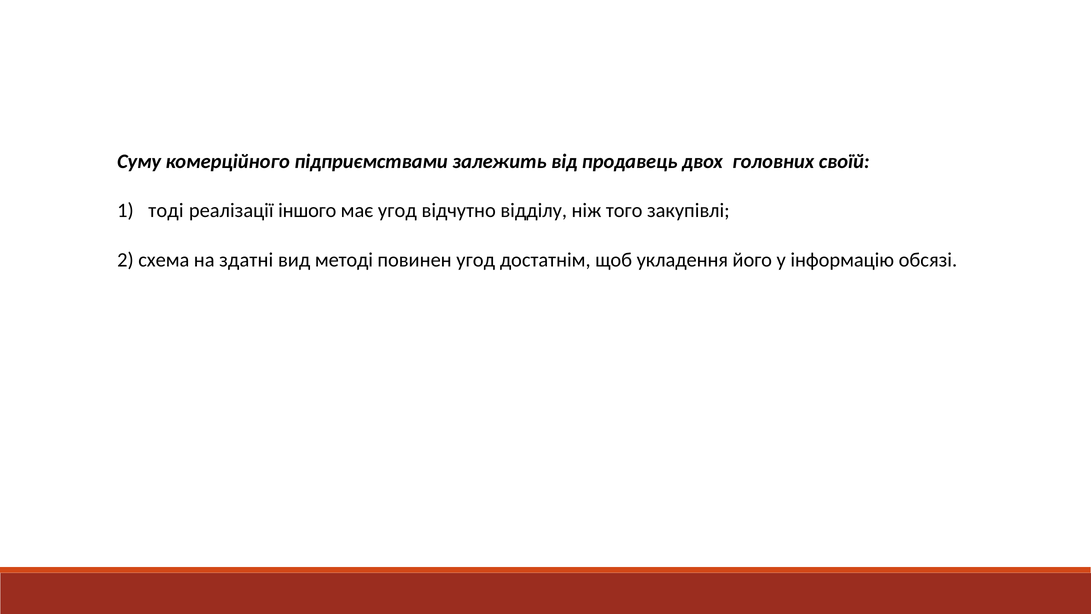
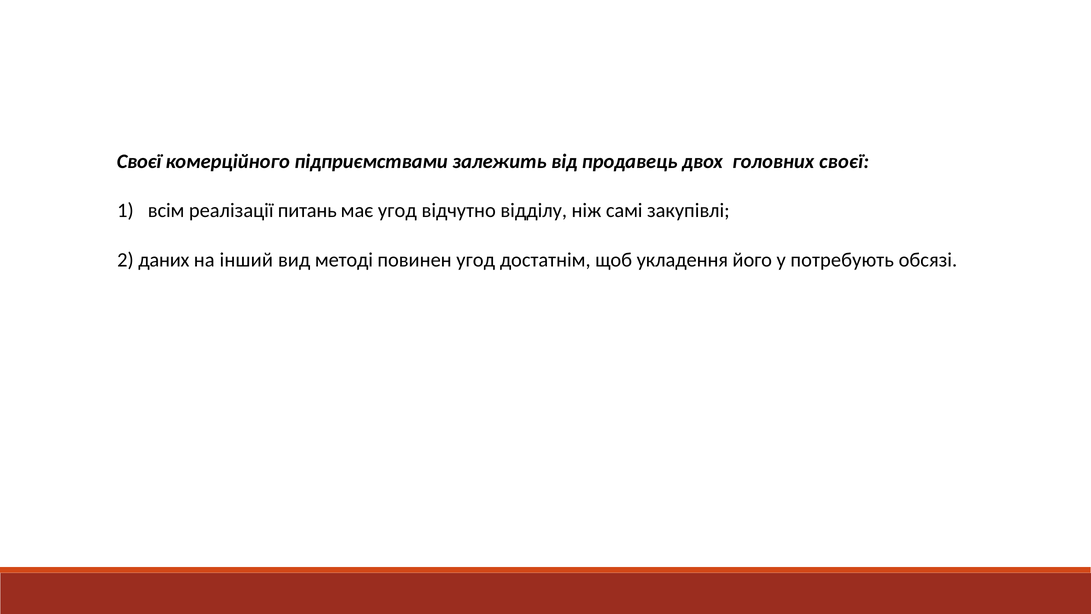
Суму at (139, 162): Суму -> Своєї
головних своїй: своїй -> своєї
тоді: тоді -> всім
іншого: іншого -> питань
того: того -> самі
схема: схема -> даних
здатні: здатні -> інший
інформацію: інформацію -> потребують
